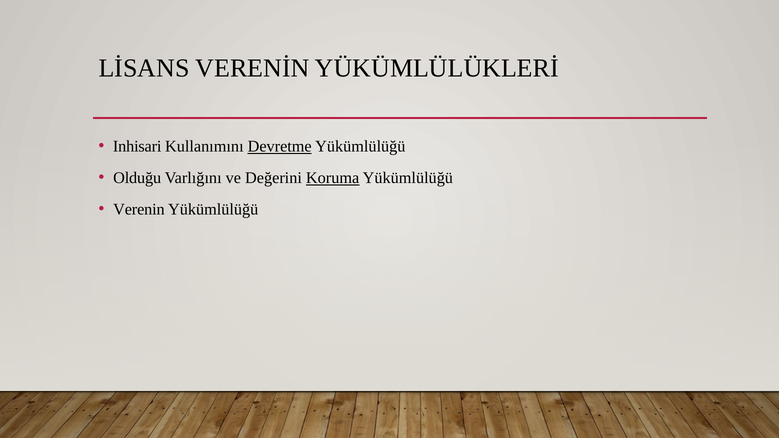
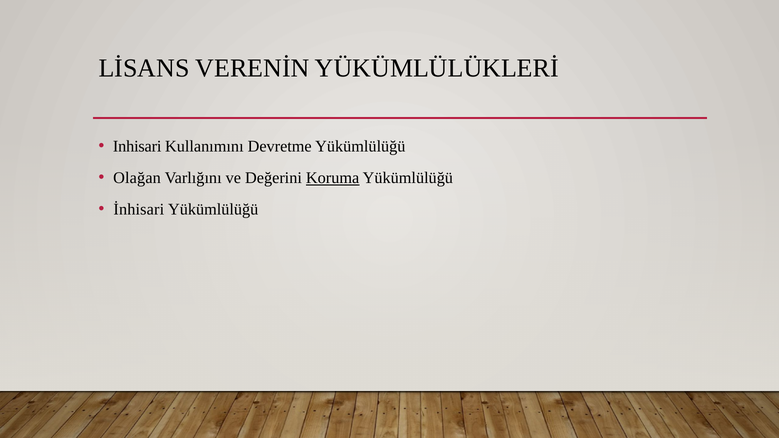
Devretme underline: present -> none
Olduğu: Olduğu -> Olağan
Verenin: Verenin -> İnhisari
